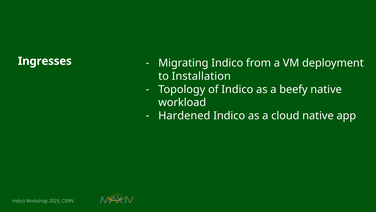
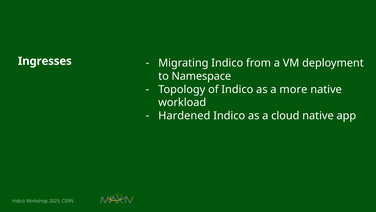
Installation: Installation -> Namespace
beefy: beefy -> more
